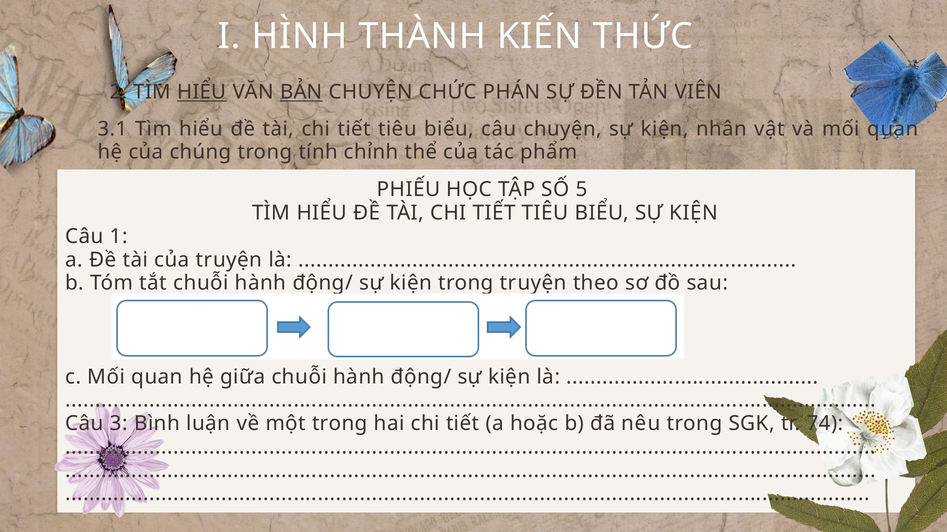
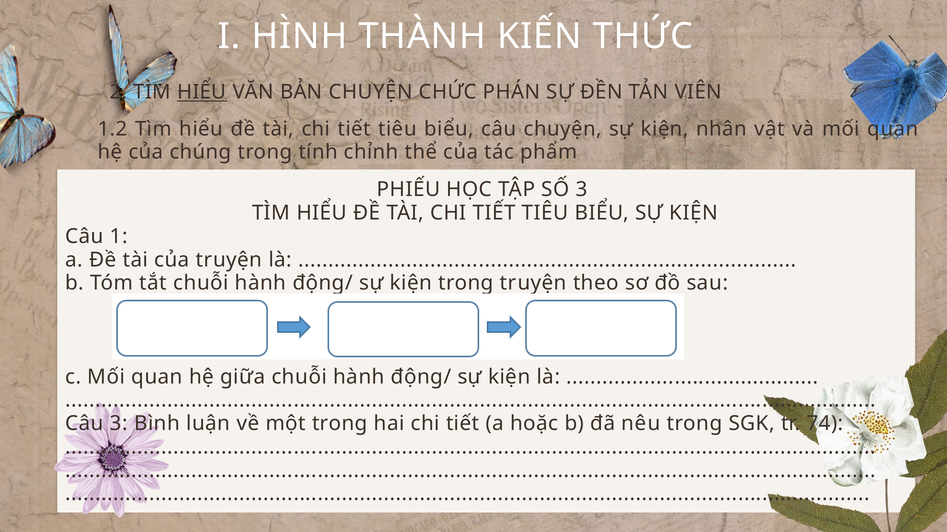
BẢN underline: present -> none
3.1: 3.1 -> 1.2
SỐ 5: 5 -> 3
